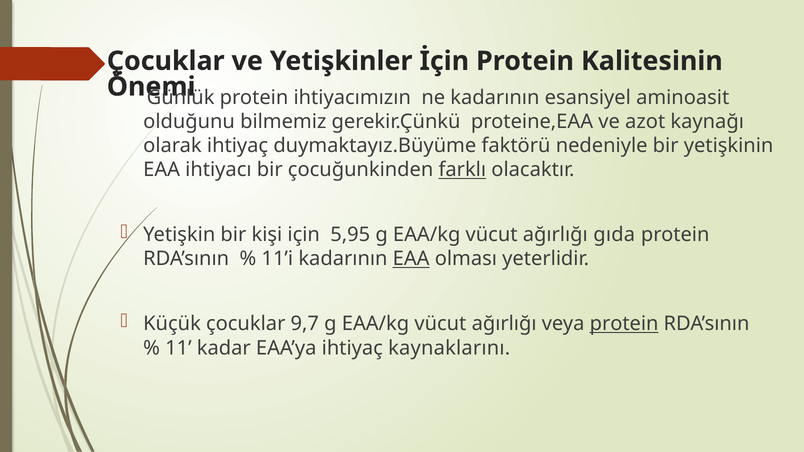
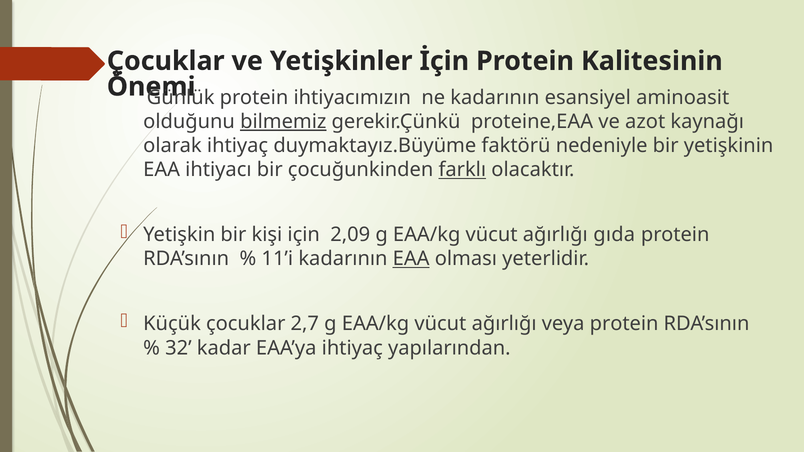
bilmemiz underline: none -> present
5,95: 5,95 -> 2,09
9,7: 9,7 -> 2,7
protein at (624, 324) underline: present -> none
11: 11 -> 32
kaynaklarını: kaynaklarını -> yapılarından
